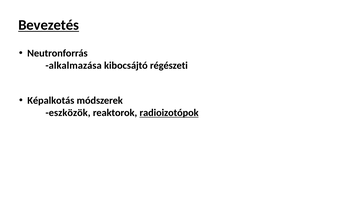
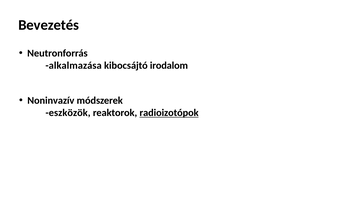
Bevezetés underline: present -> none
régészeti: régészeti -> irodalom
Képalkotás: Képalkotás -> Noninvazív
